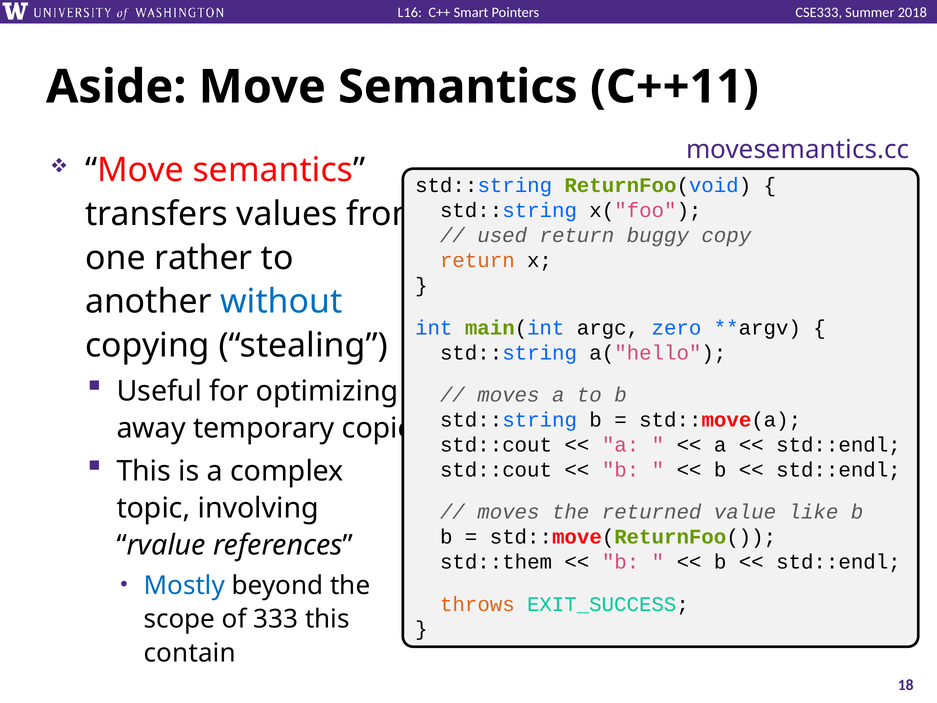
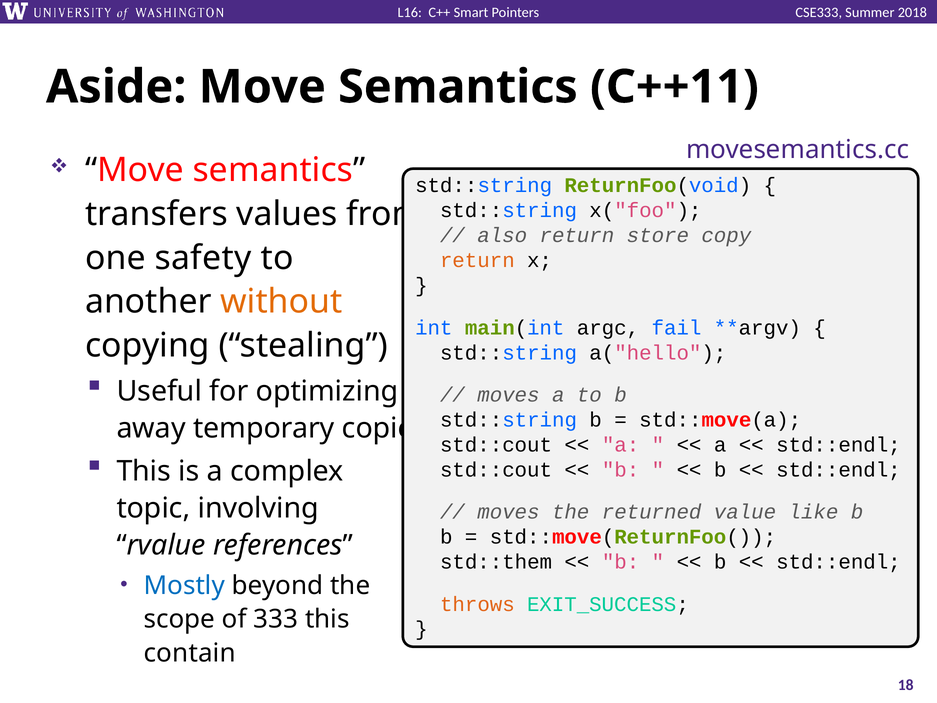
used: used -> also
buggy: buggy -> store
rather: rather -> safety
without colour: blue -> orange
zero: zero -> fail
